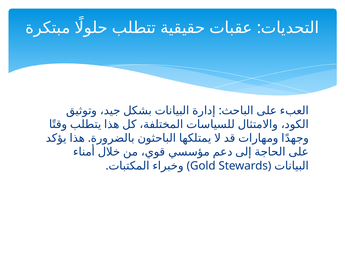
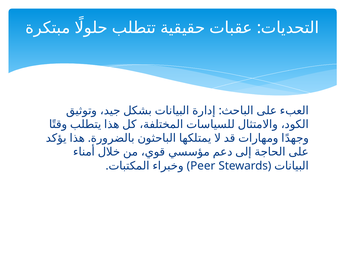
Gold: Gold -> Peer
